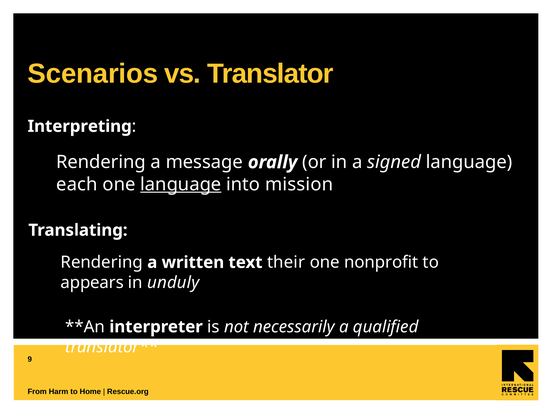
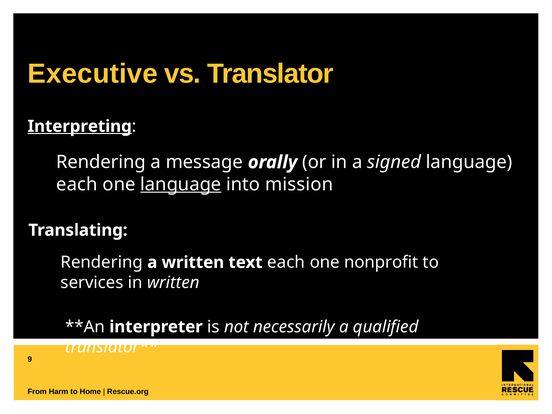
Scenarios: Scenarios -> Executive
Interpreting underline: none -> present
text their: their -> each
appears: appears -> services
in unduly: unduly -> written
